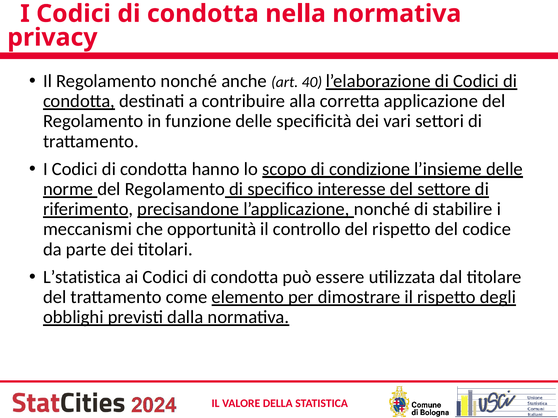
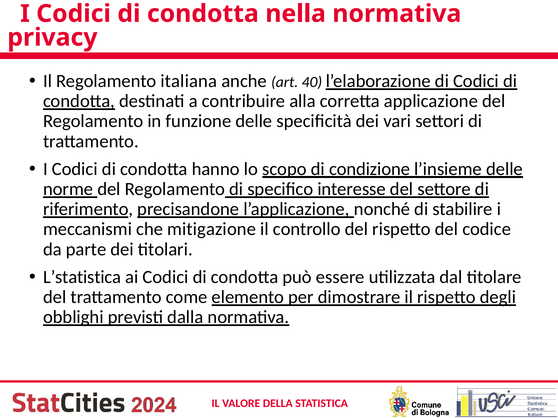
Regolamento nonché: nonché -> italiana
opportunità: opportunità -> mitigazione
